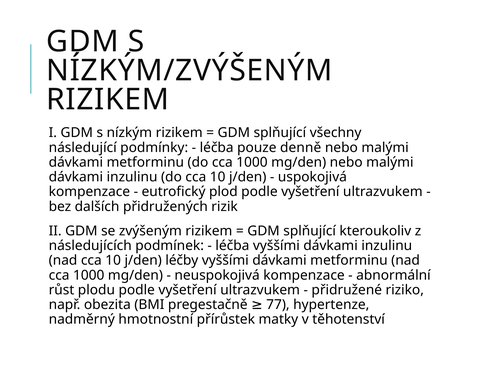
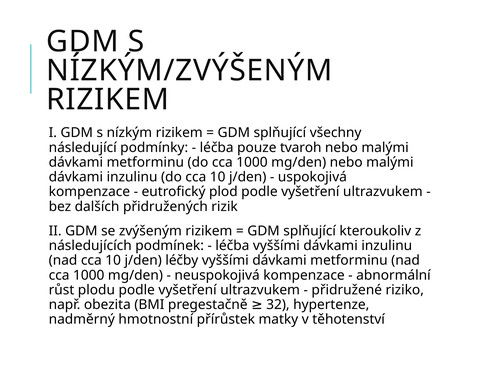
denně: denně -> tvaroh
77: 77 -> 32
